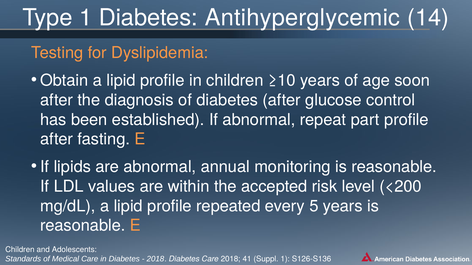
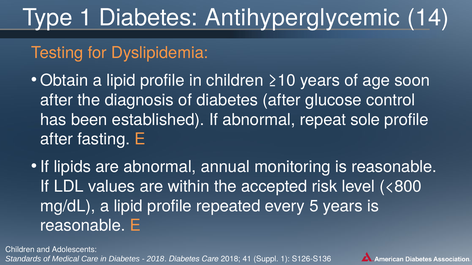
part: part -> sole
<200: <200 -> <800
